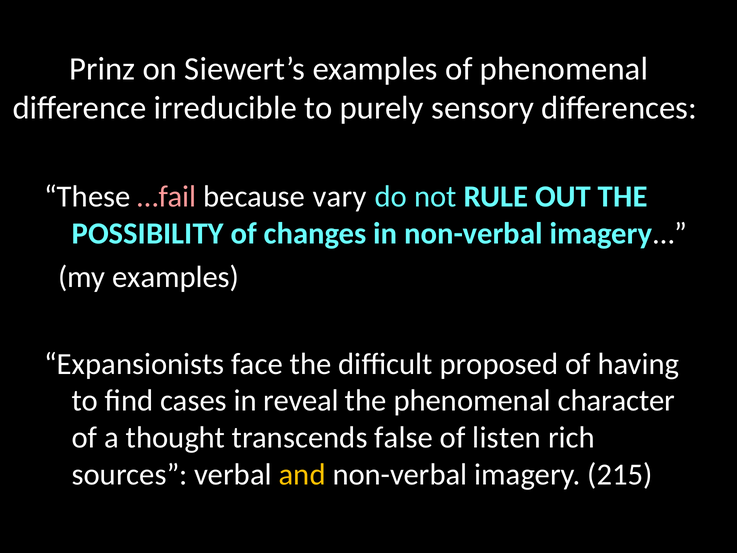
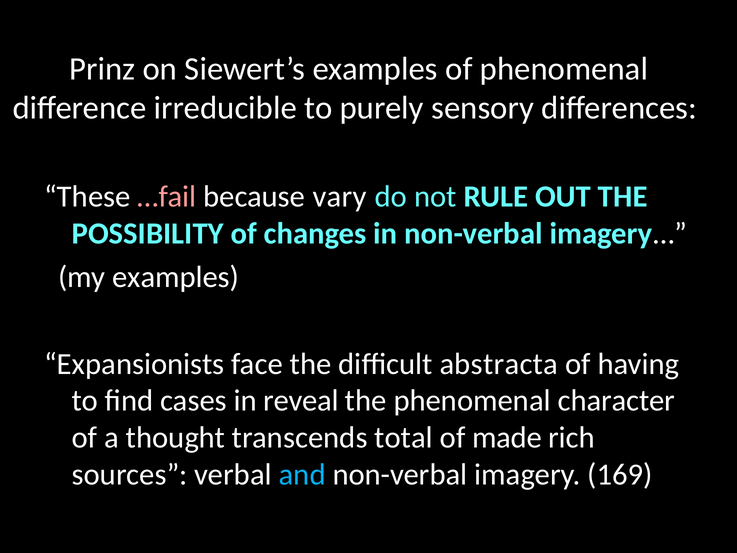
proposed: proposed -> abstracta
false: false -> total
listen: listen -> made
and colour: yellow -> light blue
215: 215 -> 169
